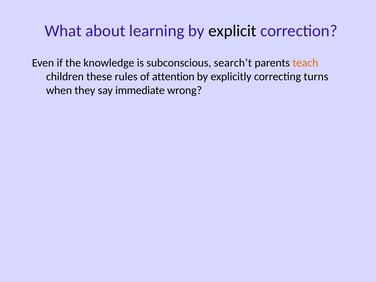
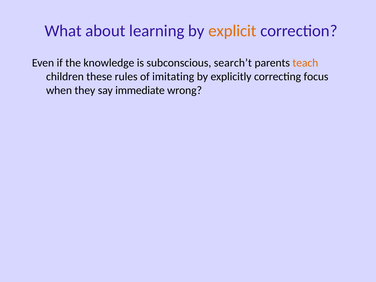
explicit colour: black -> orange
attention: attention -> imitating
turns: turns -> focus
